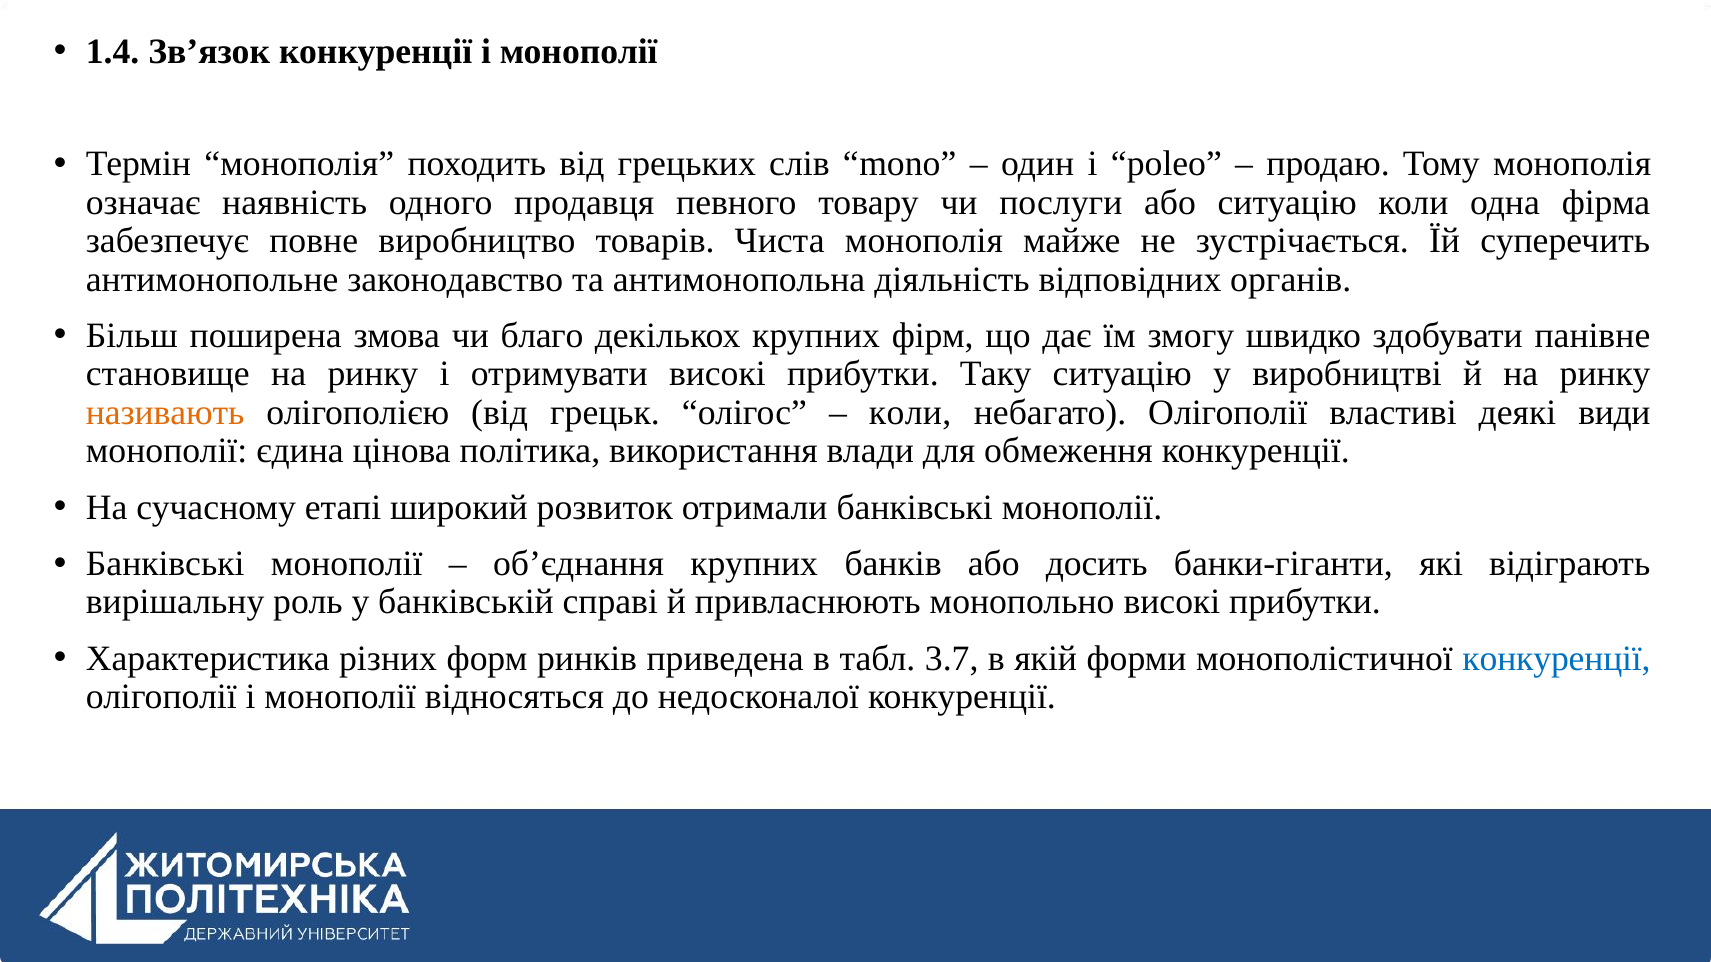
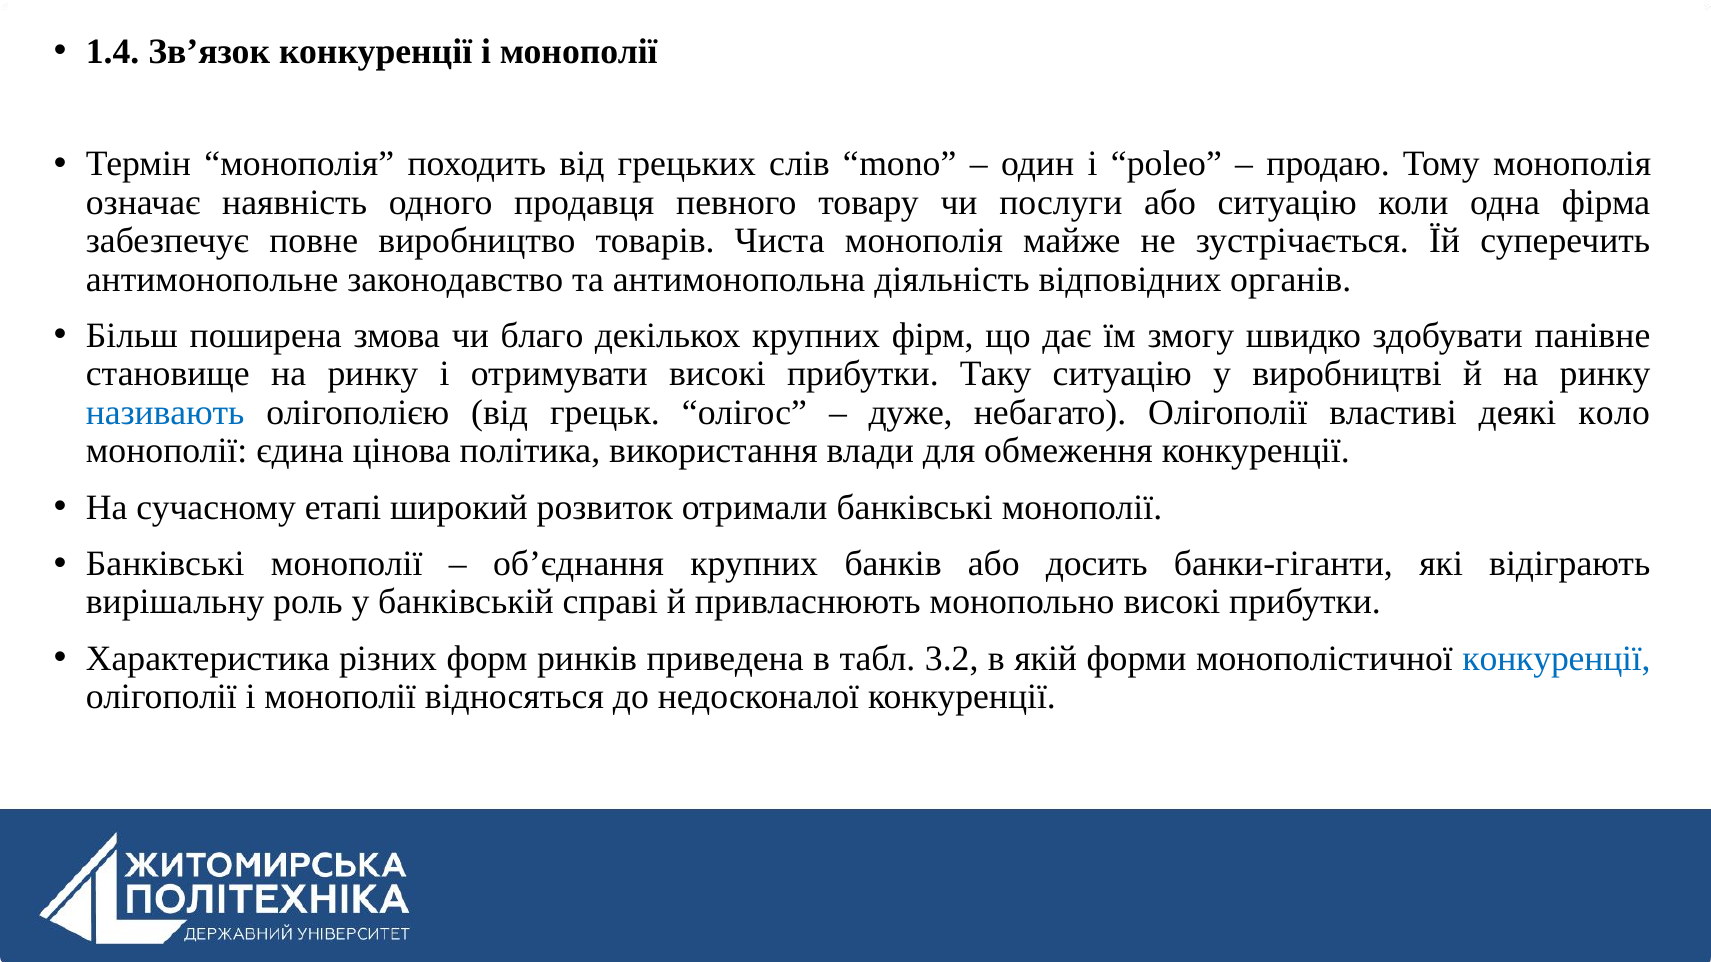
називають colour: orange -> blue
коли at (910, 413): коли -> дуже
види: види -> коло
3.7: 3.7 -> 3.2
